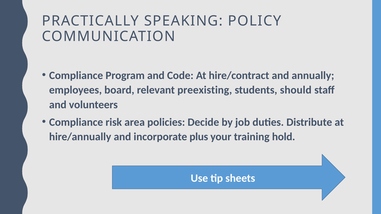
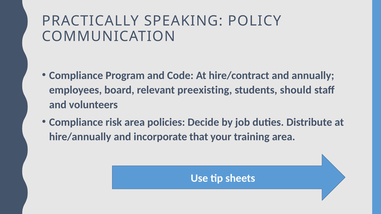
plus: plus -> that
training hold: hold -> area
